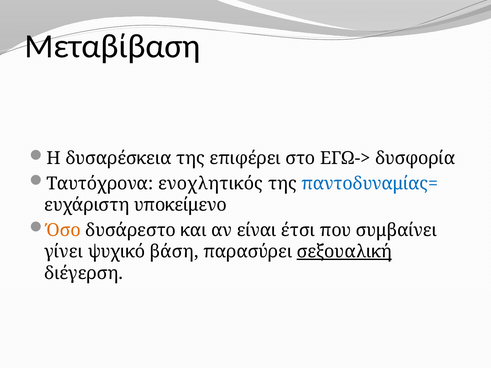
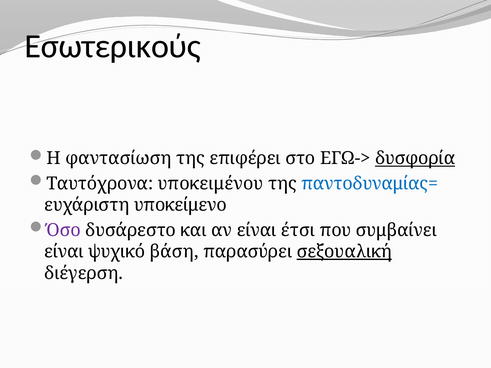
Μεταβίβαση: Μεταβίβαση -> Εσωτερικούς
δυσαρέσκεια: δυσαρέσκεια -> φαντασίωση
δυσφορία underline: none -> present
ενοχλητικός: ενοχλητικός -> υποκειμένου
Όσο colour: orange -> purple
γίνει at (64, 252): γίνει -> είναι
